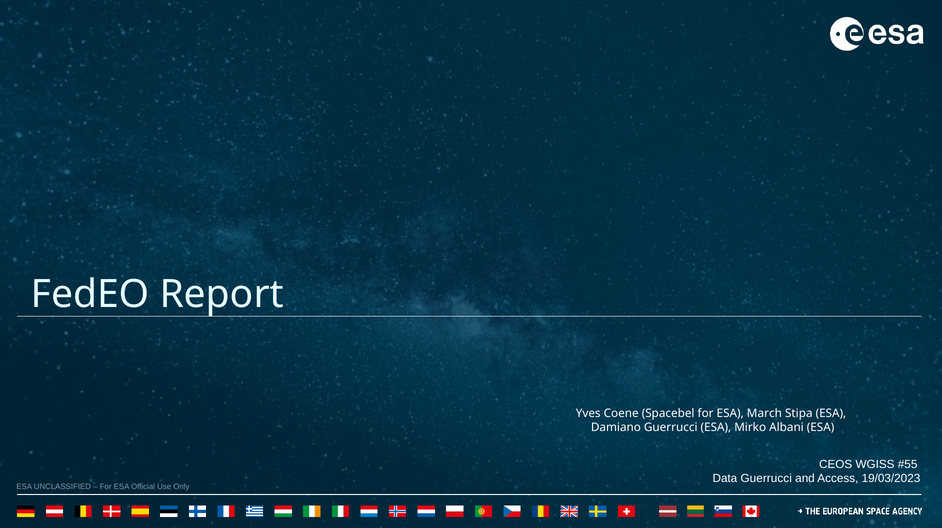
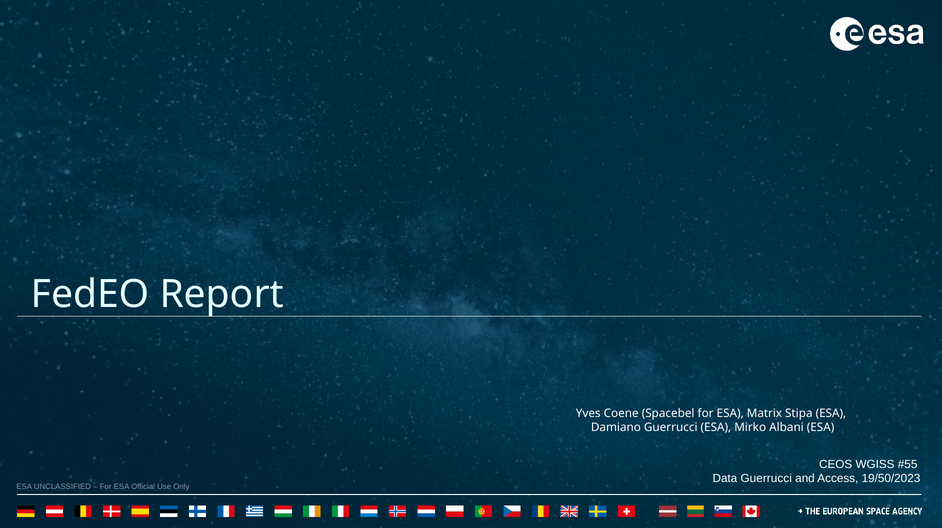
March: March -> Matrix
19/03/2023: 19/03/2023 -> 19/50/2023
